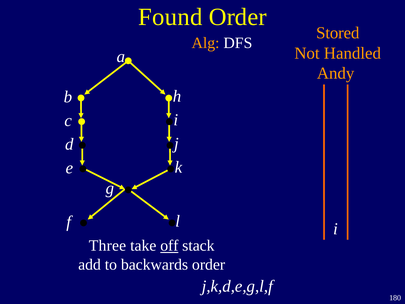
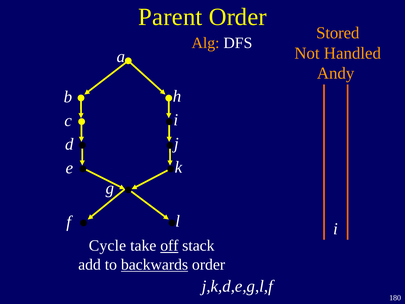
Found: Found -> Parent
Three: Three -> Cycle
backwards underline: none -> present
